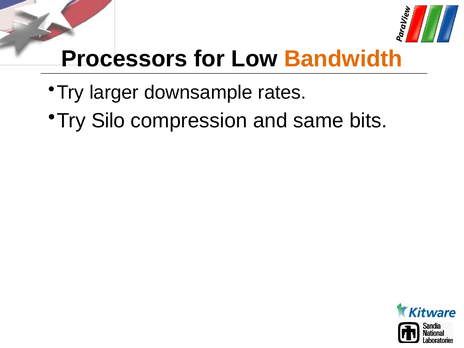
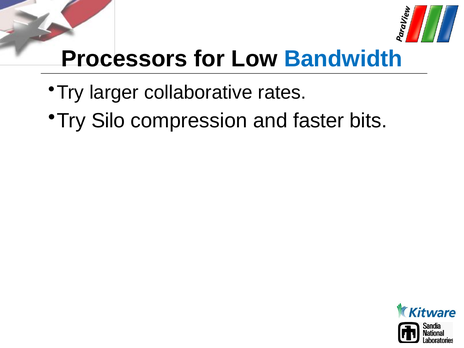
Bandwidth colour: orange -> blue
downsample: downsample -> collaborative
same: same -> faster
